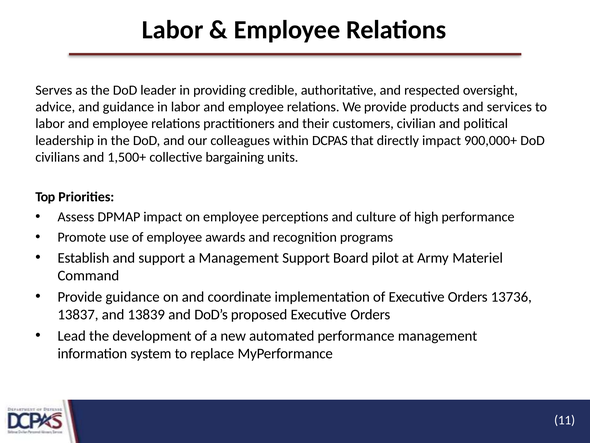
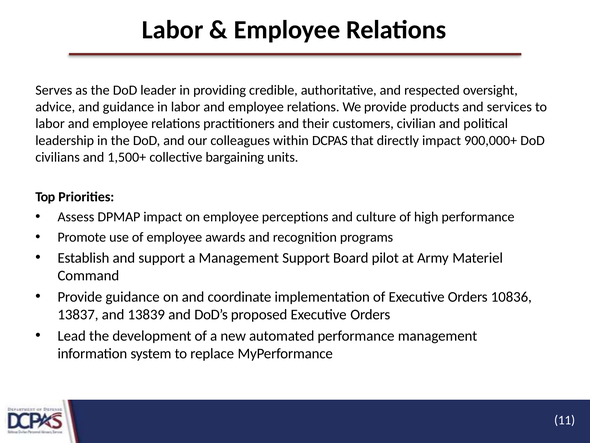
13736: 13736 -> 10836
